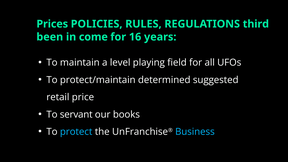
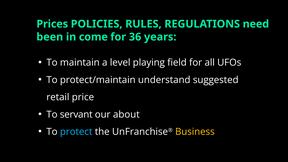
third: third -> need
16: 16 -> 36
determined: determined -> understand
books: books -> about
Business colour: light blue -> yellow
